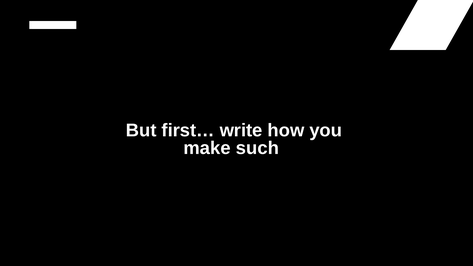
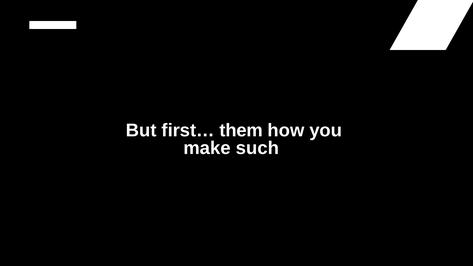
write: write -> them
